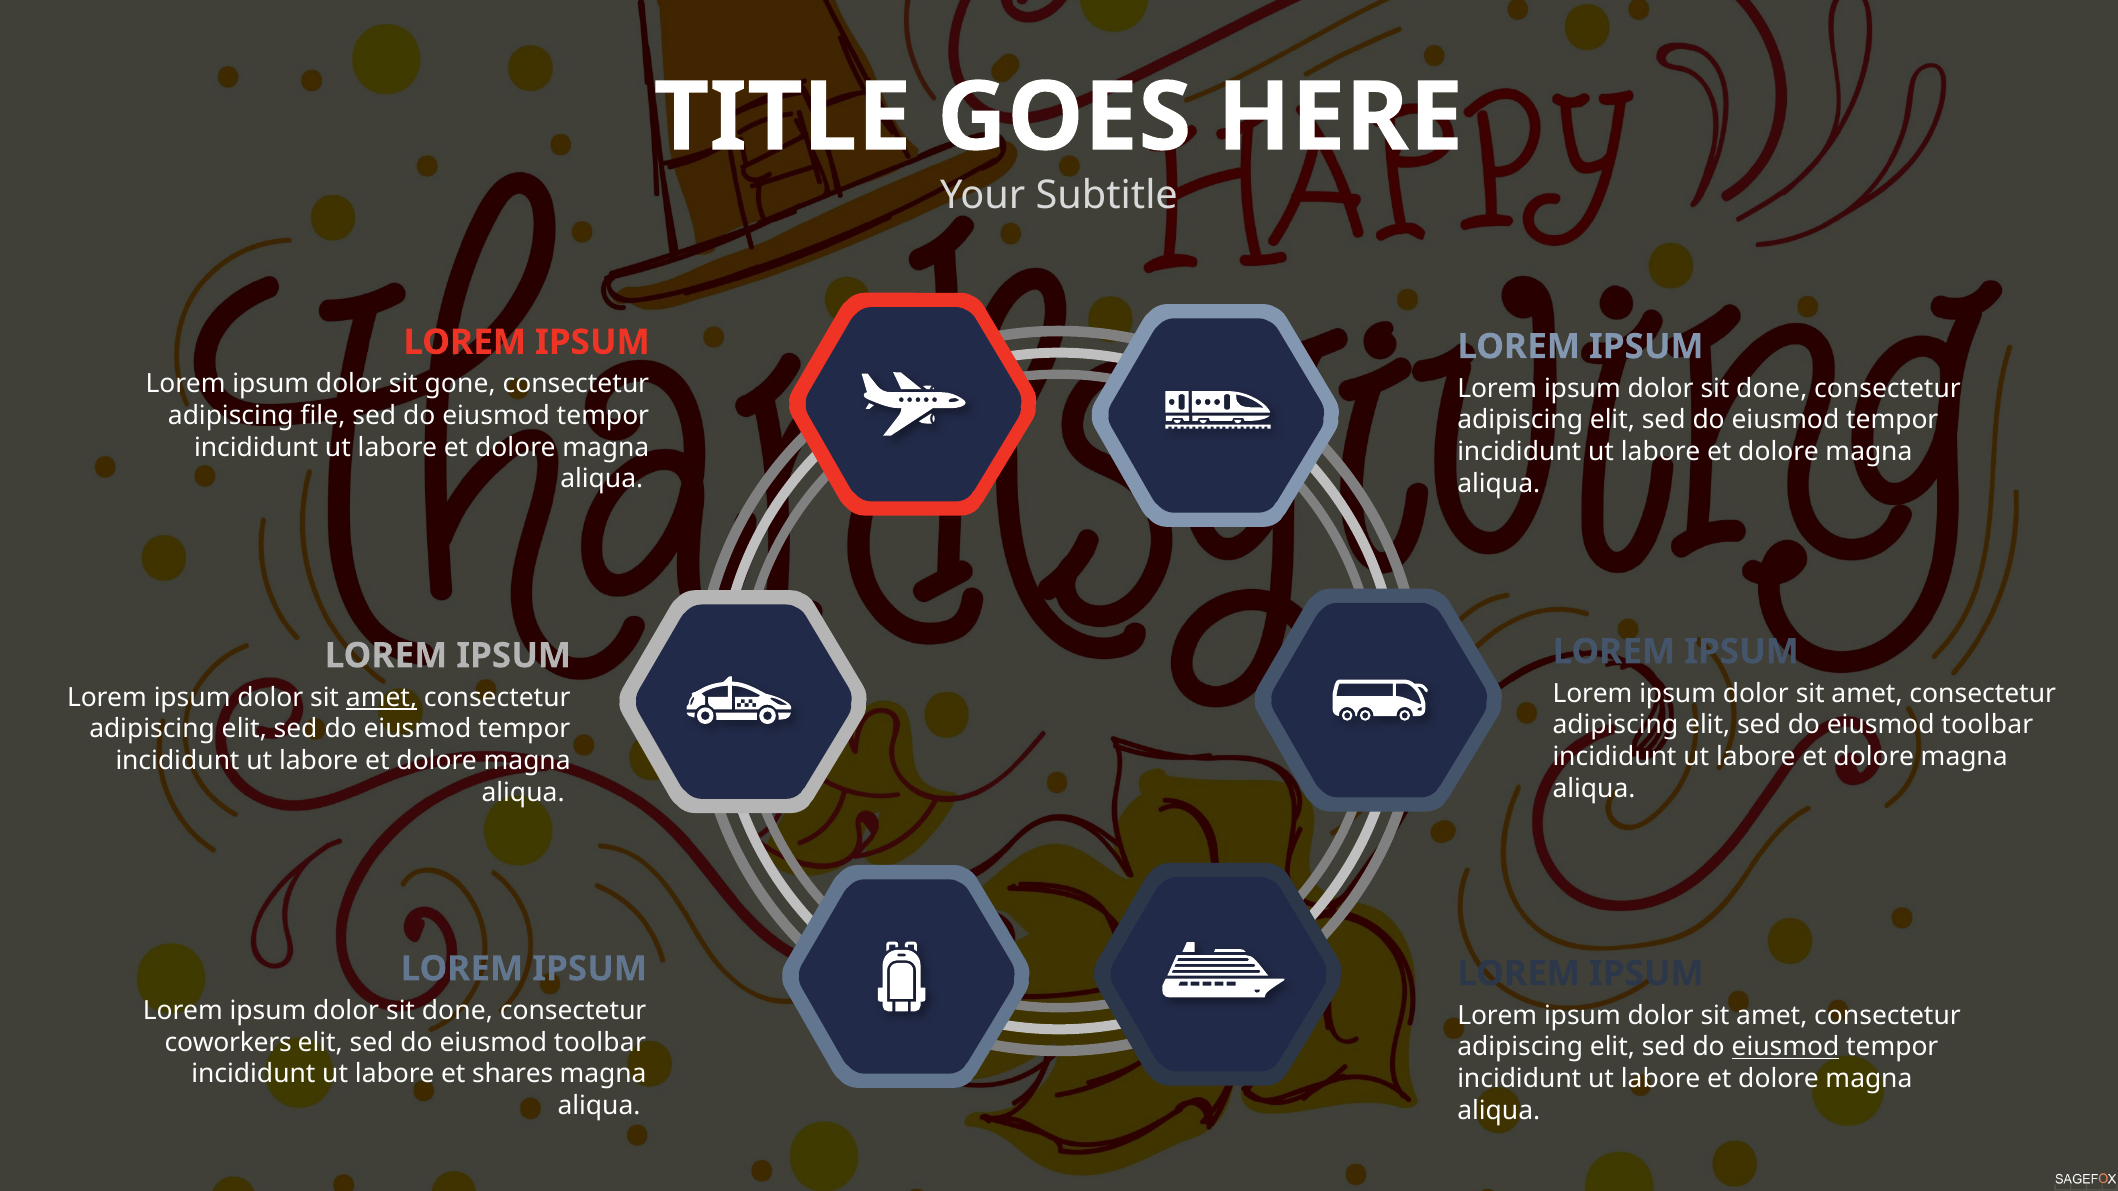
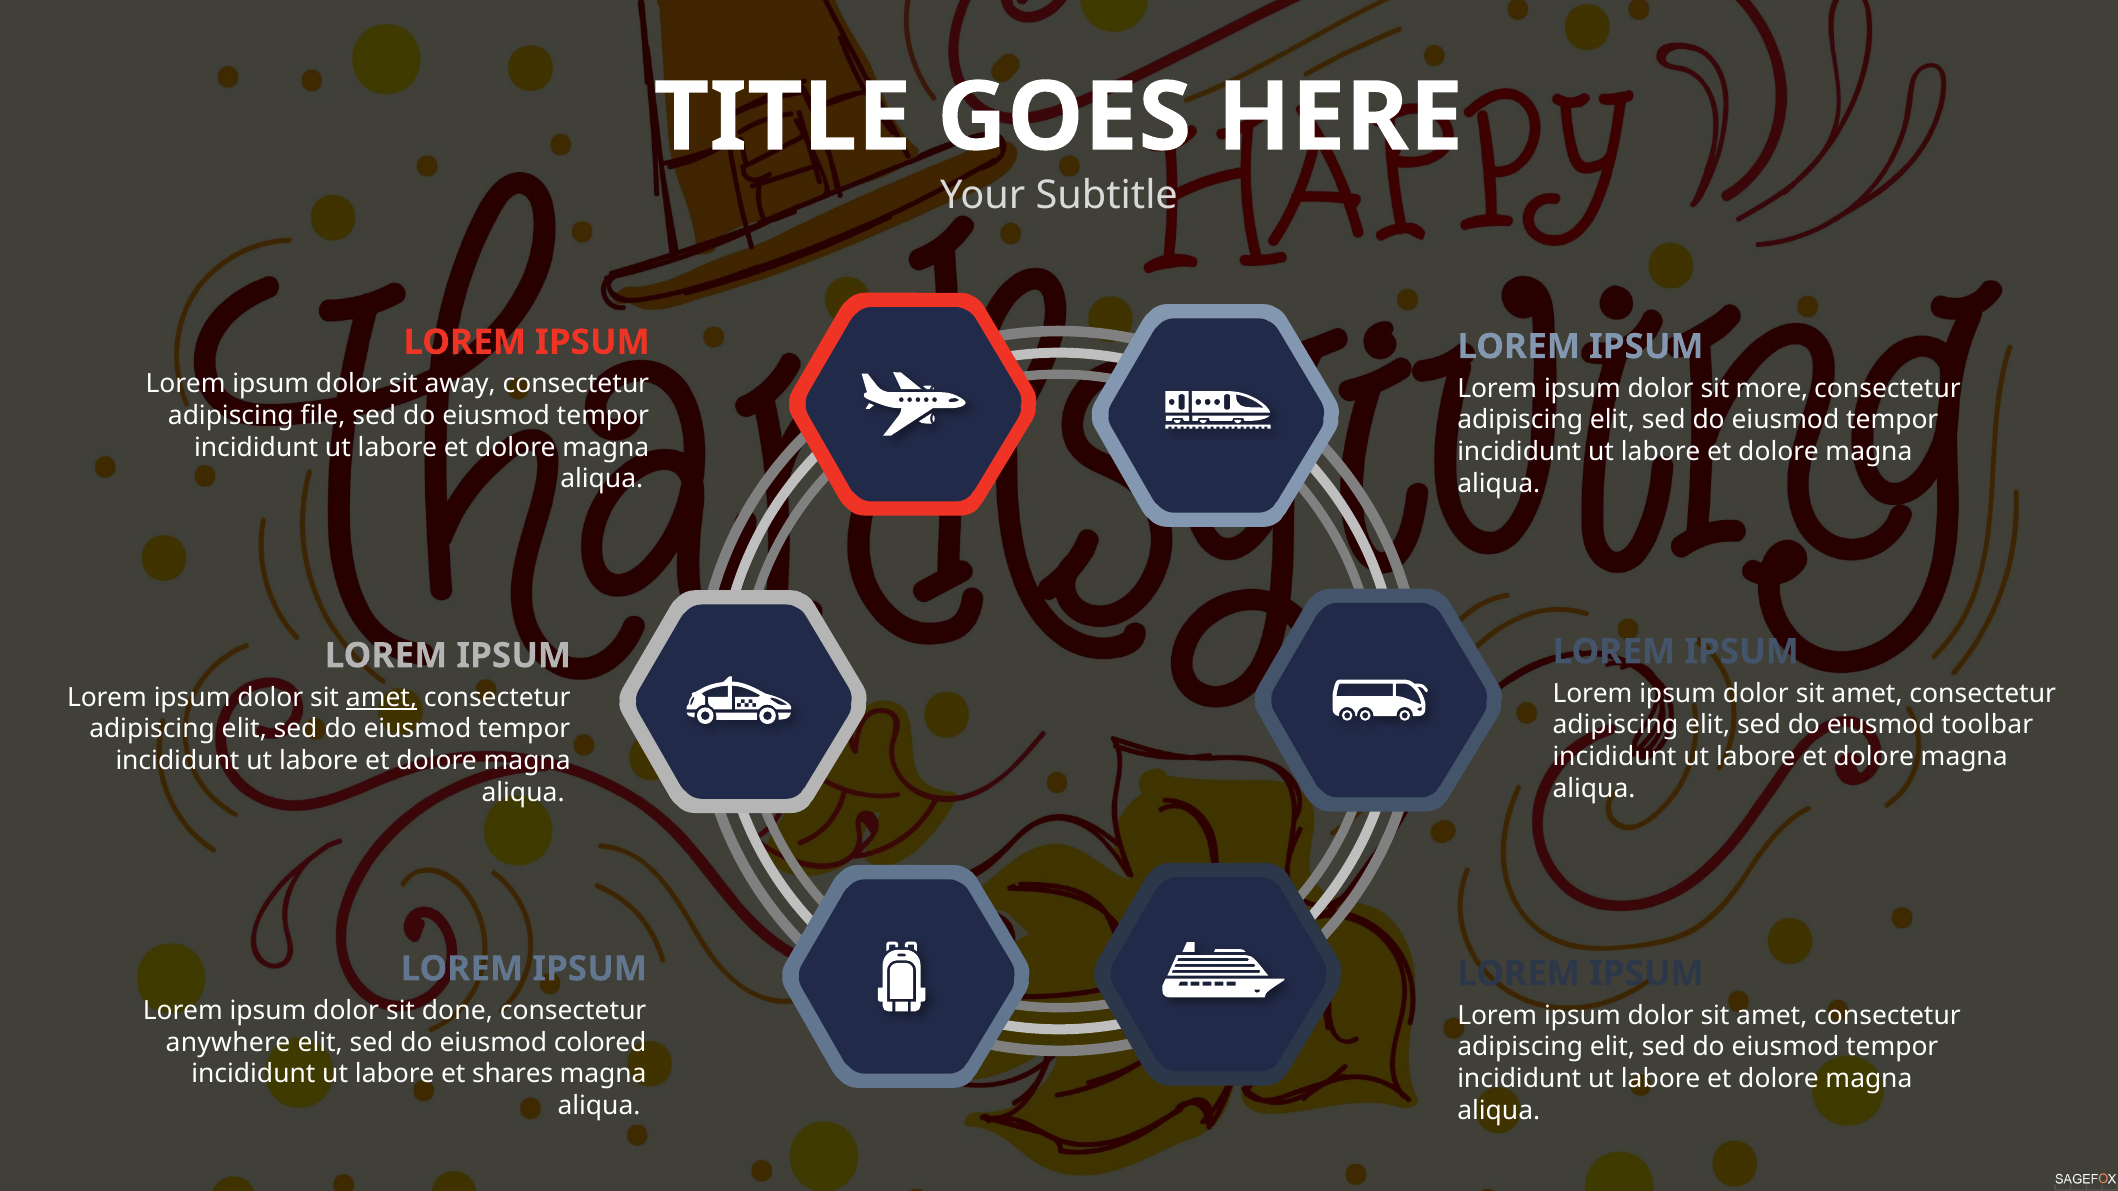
gone: gone -> away
done at (1772, 388): done -> more
coworkers: coworkers -> anywhere
toolbar at (600, 1043): toolbar -> colored
eiusmod at (1785, 1047) underline: present -> none
